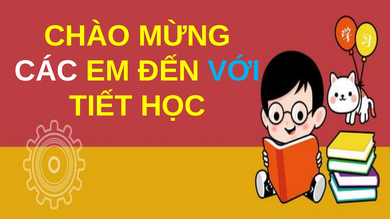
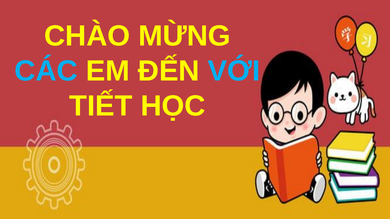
CÁC colour: white -> light blue
